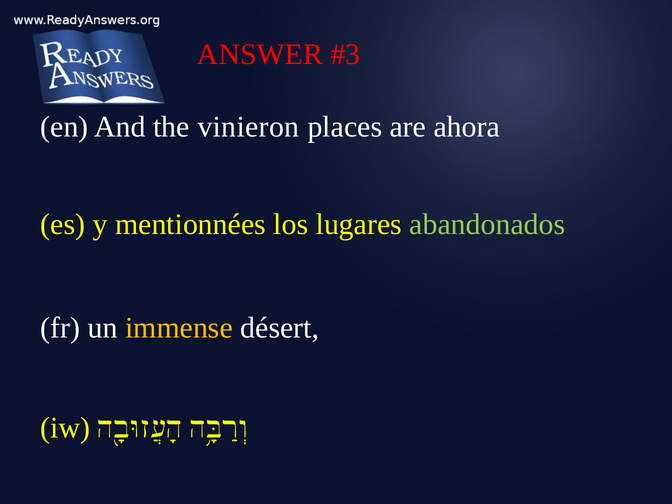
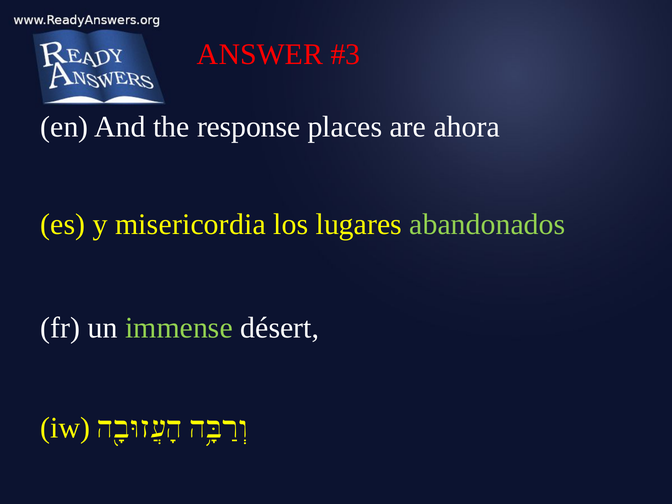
vinieron: vinieron -> response
mentionnées: mentionnées -> misericordia
immense colour: yellow -> light green
